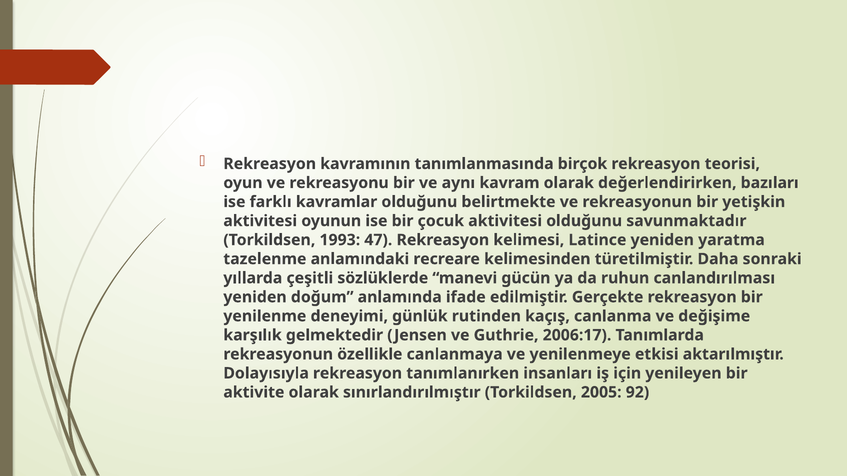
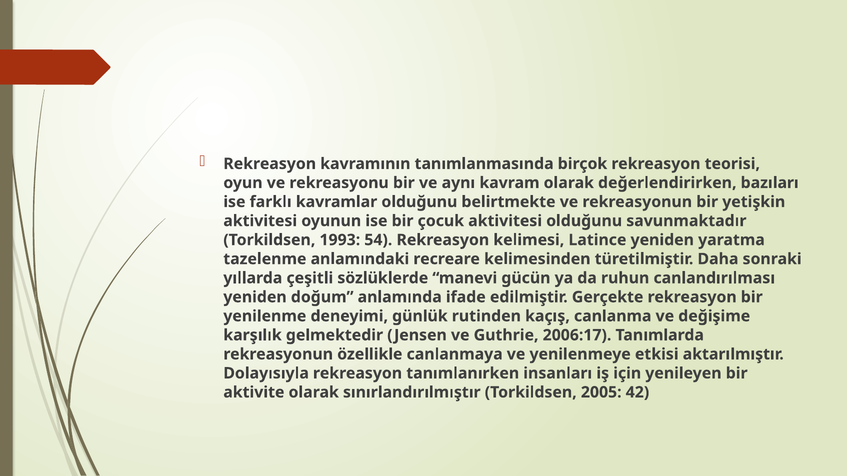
47: 47 -> 54
92: 92 -> 42
